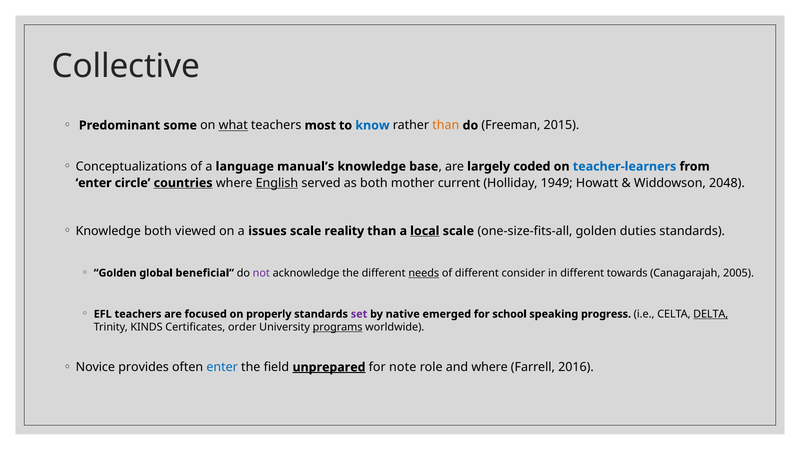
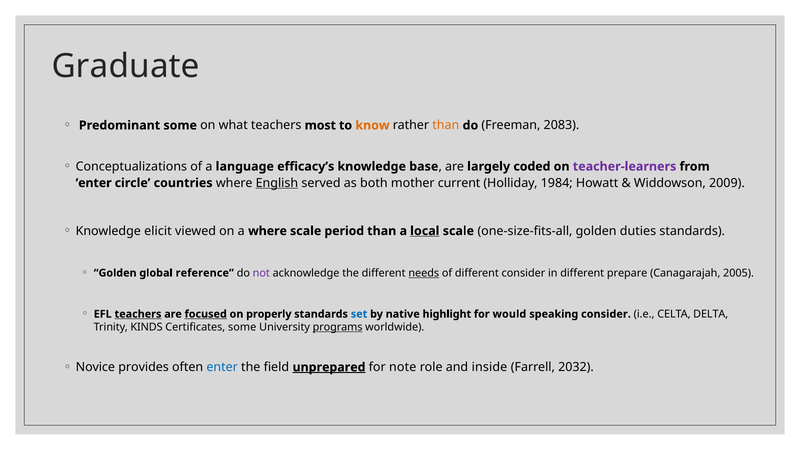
Collective: Collective -> Graduate
what underline: present -> none
know colour: blue -> orange
2015: 2015 -> 2083
manual’s: manual’s -> efficacy’s
teacher-learners colour: blue -> purple
countries underline: present -> none
1949: 1949 -> 1984
2048: 2048 -> 2009
Knowledge both: both -> elicit
a issues: issues -> where
reality: reality -> period
beneficial: beneficial -> reference
towards: towards -> prepare
teachers at (138, 314) underline: none -> present
focused underline: none -> present
set colour: purple -> blue
emerged: emerged -> highlight
school: school -> would
speaking progress: progress -> consider
DELTA underline: present -> none
Certificates order: order -> some
and where: where -> inside
2016: 2016 -> 2032
